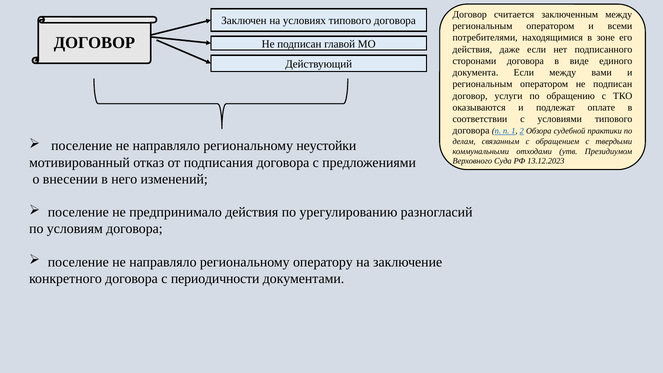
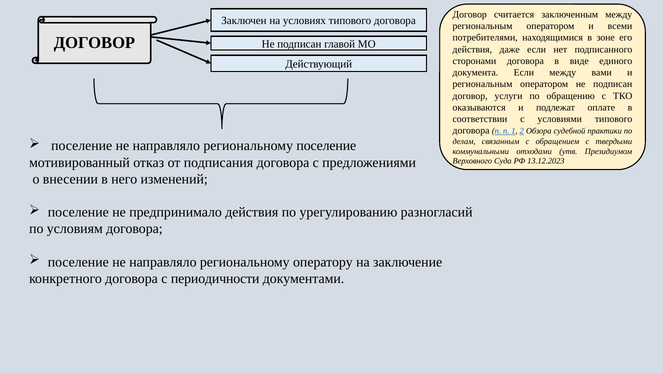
региональному неустойки: неустойки -> поселение
